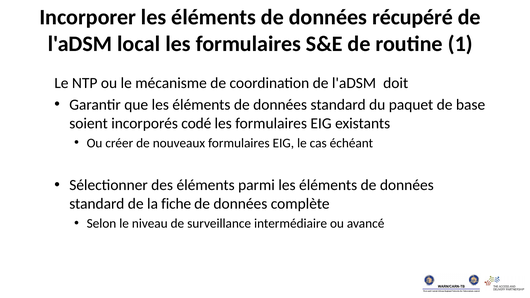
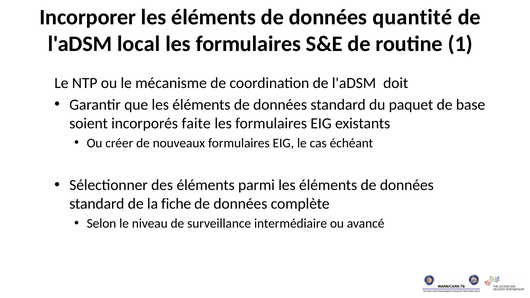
récupéré: récupéré -> quantité
codé: codé -> faite
